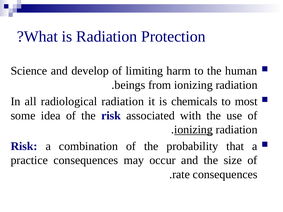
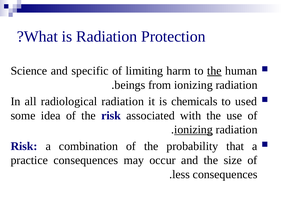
develop: develop -> specific
the at (214, 71) underline: none -> present
most: most -> used
rate: rate -> less
